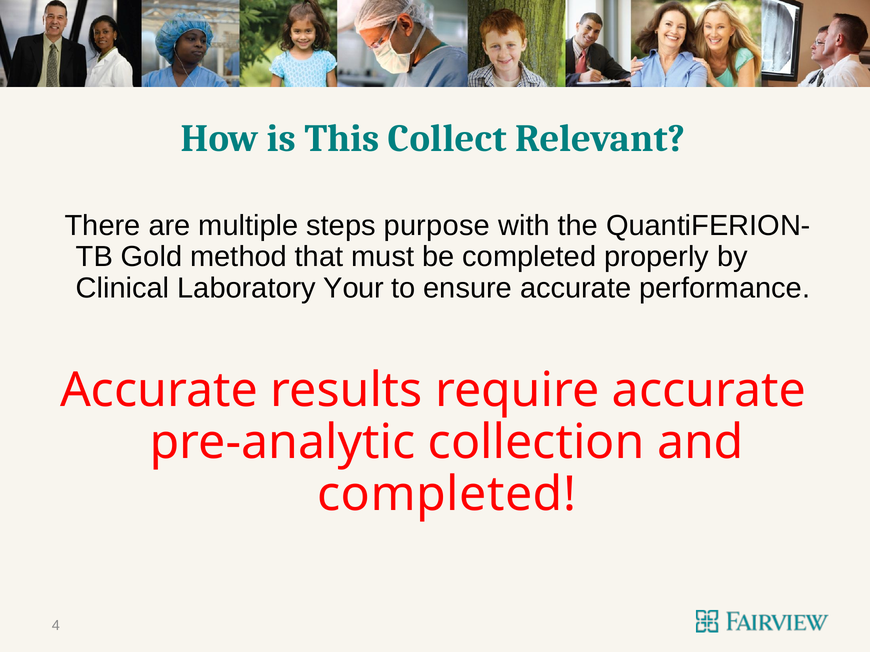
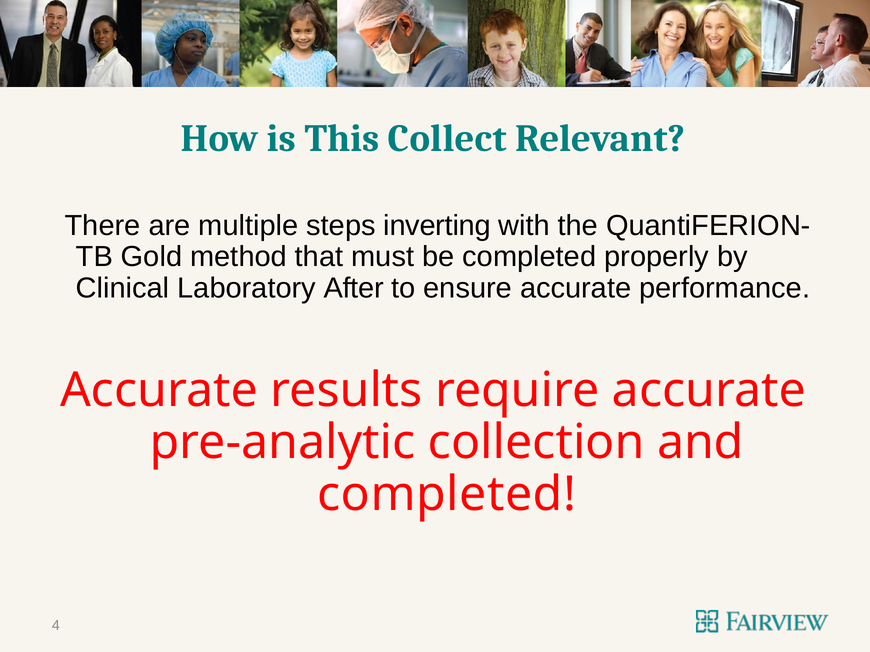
purpose: purpose -> inverting
Your: Your -> After
